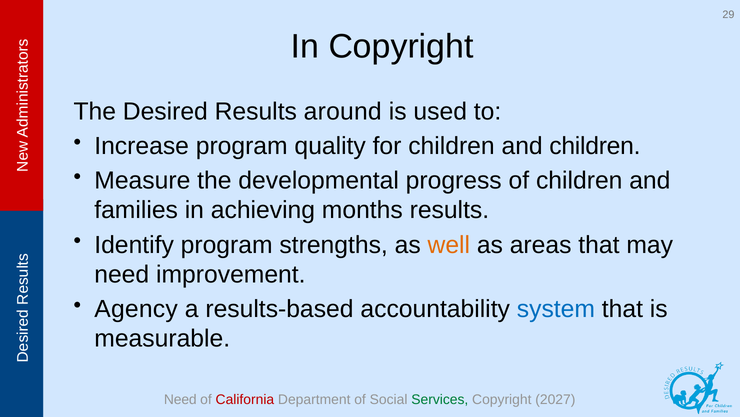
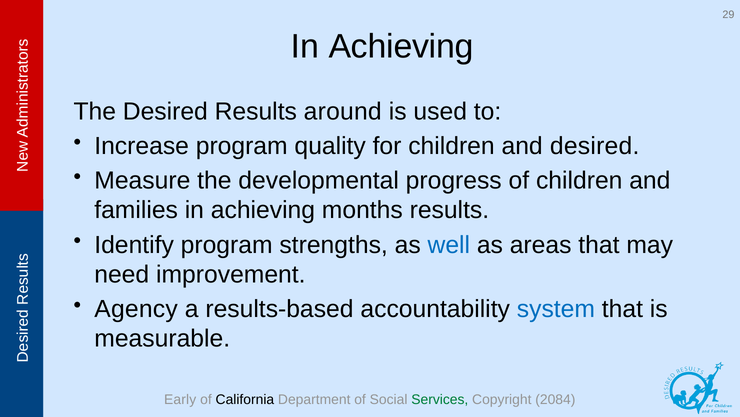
Copyright at (401, 46): Copyright -> Achieving
and children: children -> desired
well colour: orange -> blue
Need at (180, 399): Need -> Early
California colour: red -> black
2027: 2027 -> 2084
